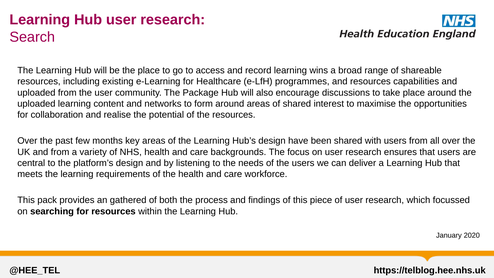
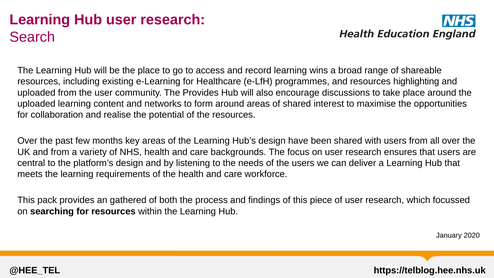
capabilities: capabilities -> highlighting
The Package: Package -> Provides
